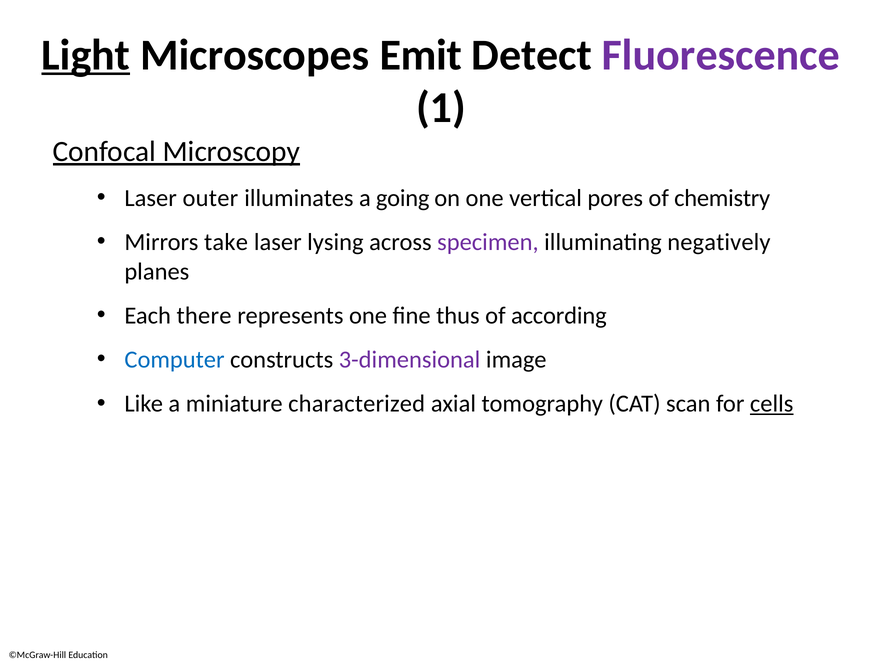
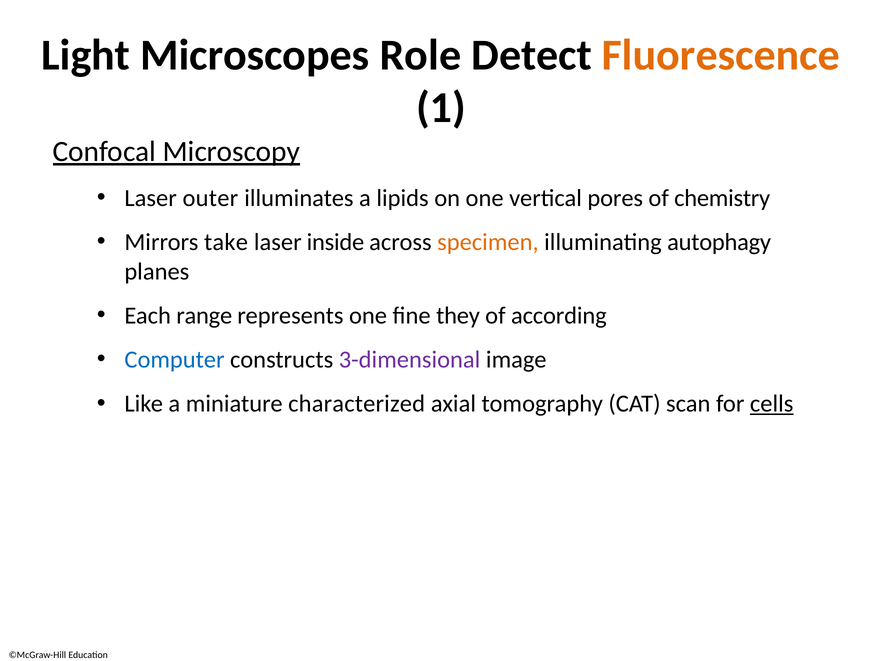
Light underline: present -> none
Emit: Emit -> Role
Fluorescence colour: purple -> orange
going: going -> lipids
lysing: lysing -> inside
specimen colour: purple -> orange
negatively: negatively -> autophagy
there: there -> range
thus: thus -> they
